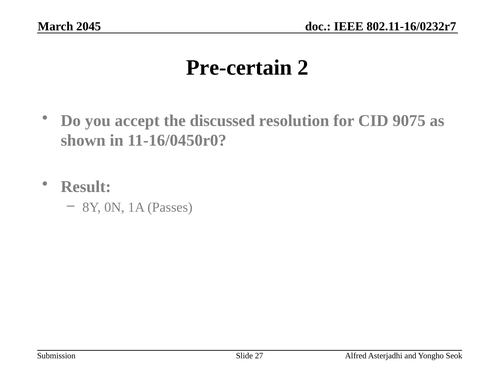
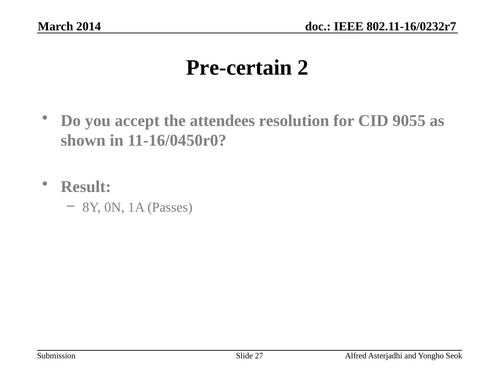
2045: 2045 -> 2014
discussed: discussed -> attendees
9075: 9075 -> 9055
